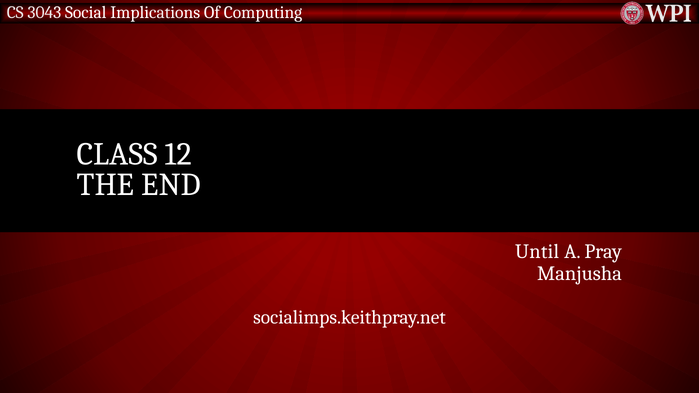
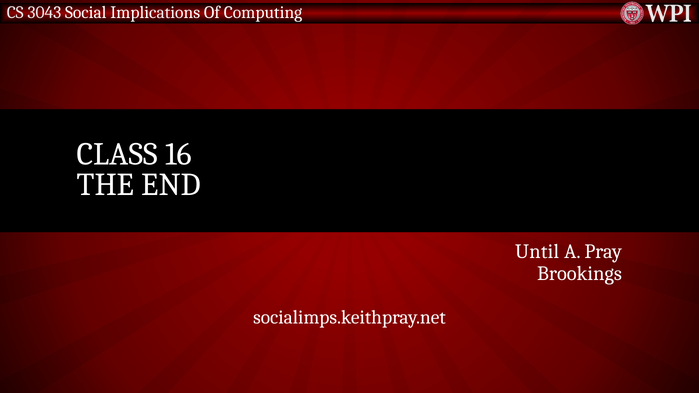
12: 12 -> 16
Manjusha: Manjusha -> Brookings
